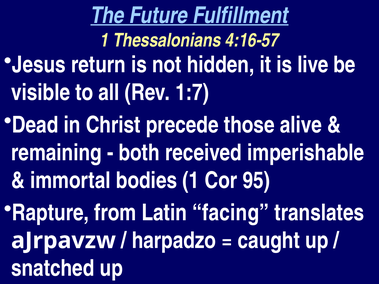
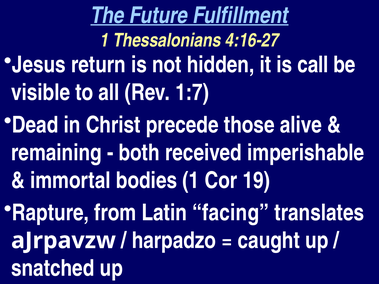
4:16-57: 4:16-57 -> 4:16-27
live: live -> call
95: 95 -> 19
